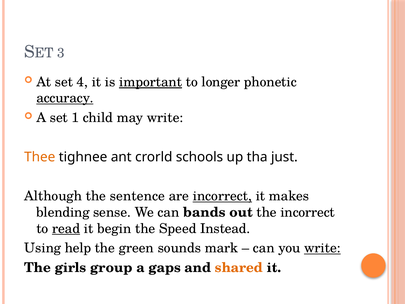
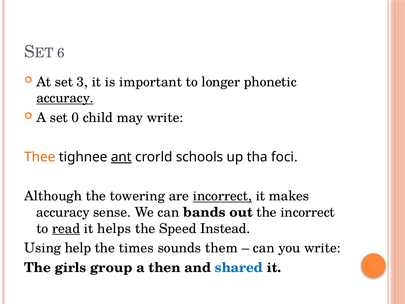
3: 3 -> 6
4: 4 -> 3
important underline: present -> none
1: 1 -> 0
ant underline: none -> present
just: just -> foci
sentence: sentence -> towering
blending at (63, 212): blending -> accuracy
begin: begin -> helps
green: green -> times
mark: mark -> them
write at (322, 248) underline: present -> none
gaps: gaps -> then
shared colour: orange -> blue
